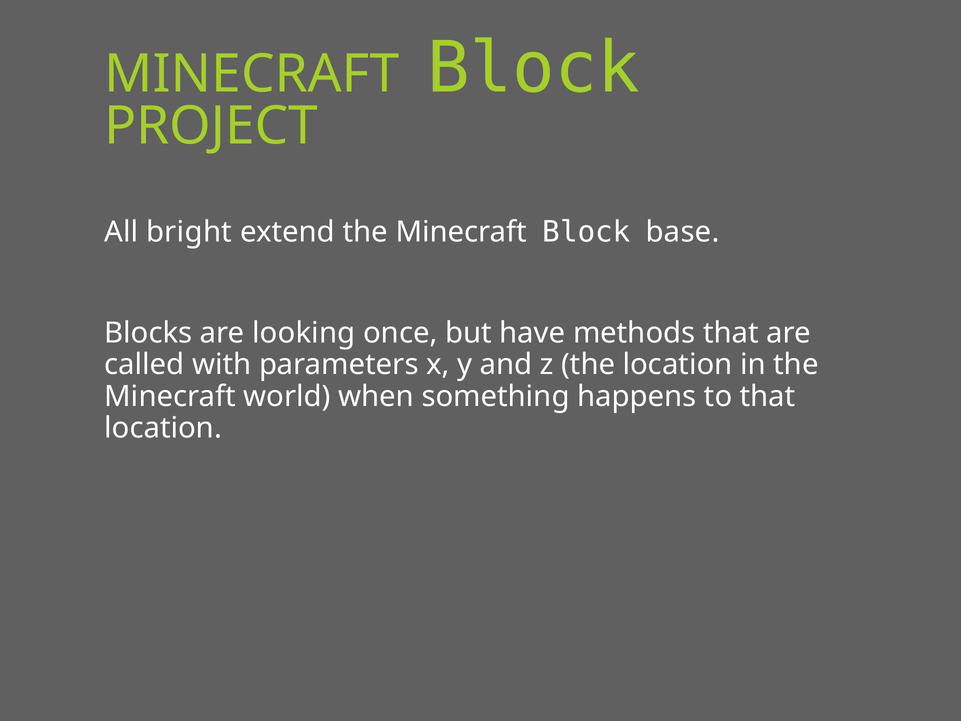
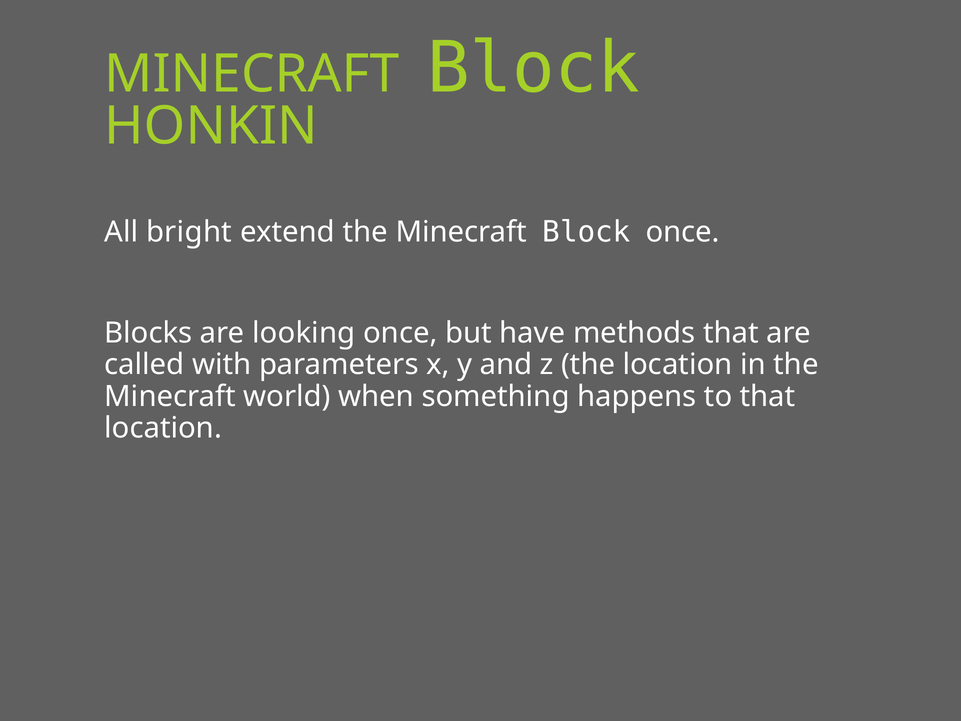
PROJECT: PROJECT -> HONKIN
Block base: base -> once
